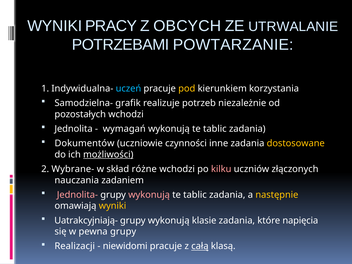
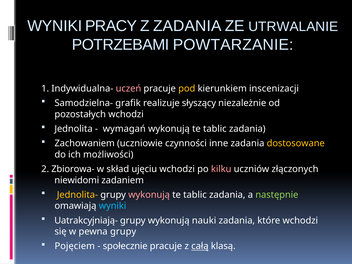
Z OBCYCH: OBCYCH -> ZADANIA
uczeń colour: light blue -> pink
korzystania: korzystania -> inscenizacji
potrzeb: potrzeb -> słyszący
Dokumentów: Dokumentów -> Zachowaniem
możliwości underline: present -> none
Wybrane-: Wybrane- -> Zbiorowa-
różne: różne -> ujęciu
nauczania: nauczania -> niewidomi
Jednolita- colour: pink -> yellow
następnie colour: yellow -> light green
wyniki at (113, 206) colour: yellow -> light blue
klasie: klasie -> nauki
które napięcia: napięcia -> wchodzi
Realizacji: Realizacji -> Pojęciem
niewidomi: niewidomi -> społecznie
